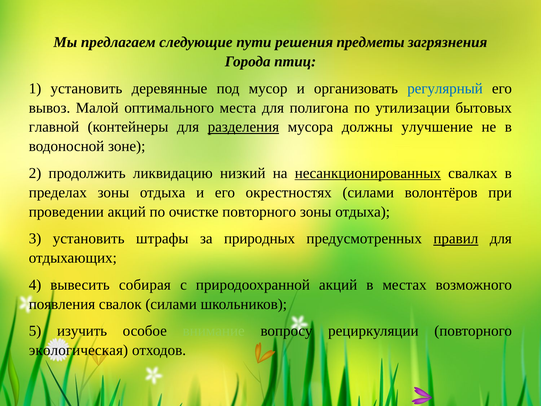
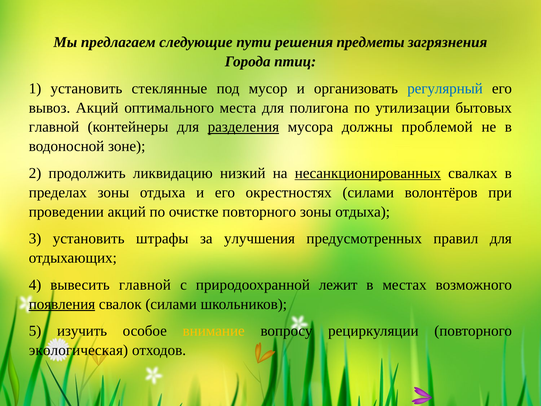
деревянные: деревянные -> стеклянные
вывоз Малой: Малой -> Акций
улучшение: улучшение -> проблемой
природных: природных -> улучшения
правил underline: present -> none
вывесить собирая: собирая -> главной
природоохранной акций: акций -> лежит
появления underline: none -> present
внимание colour: light green -> yellow
